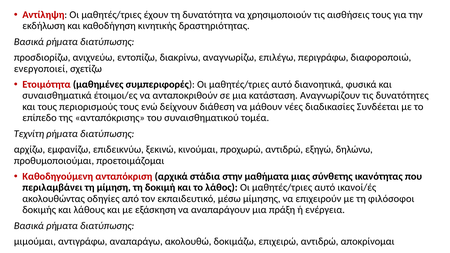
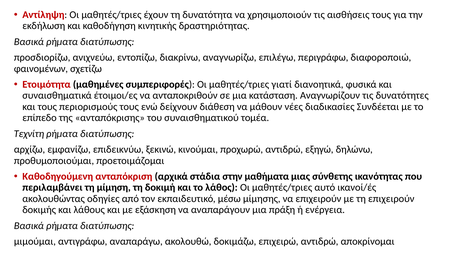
ενεργοποιεί: ενεργοποιεί -> φαινομένων
συμπεριφορές Οι μαθητές/τριες αυτό: αυτό -> γιατί
τη φιλόσοφοι: φιλόσοφοι -> επιχειρούν
